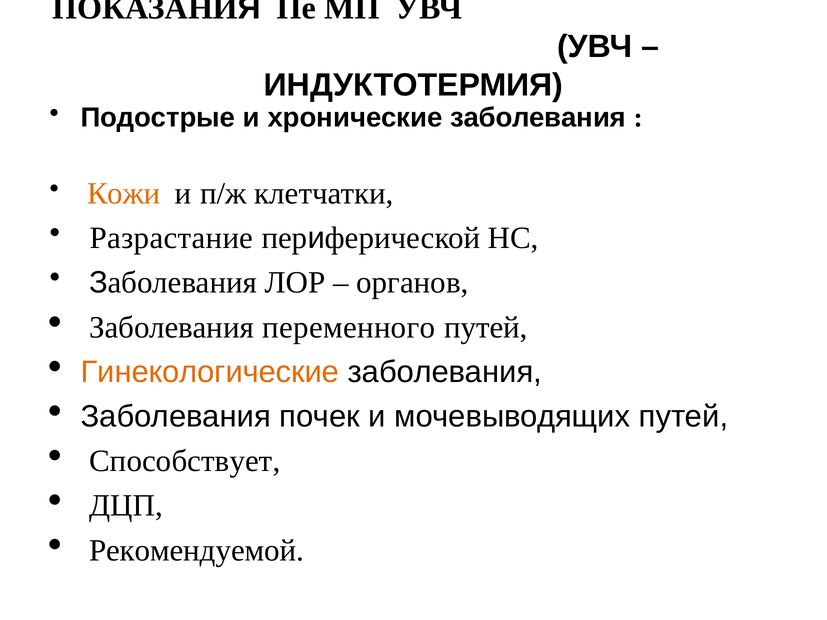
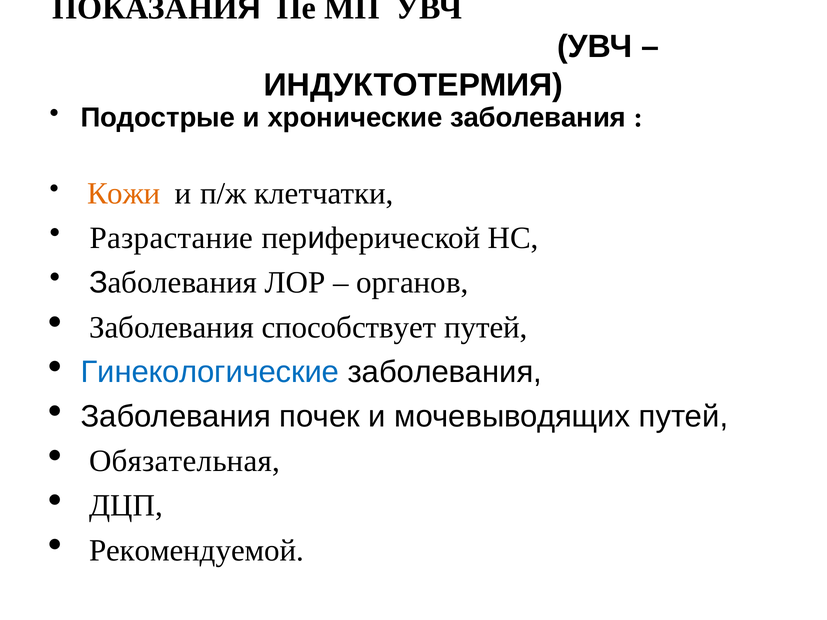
переменного: переменного -> способствует
Гинекологические colour: orange -> blue
Способствует: Способствует -> Обязательная
